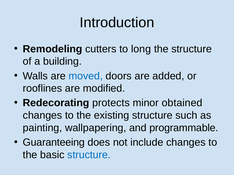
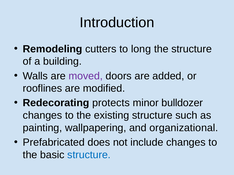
moved colour: blue -> purple
obtained: obtained -> bulldozer
programmable: programmable -> organizational
Guaranteeing: Guaranteeing -> Prefabricated
